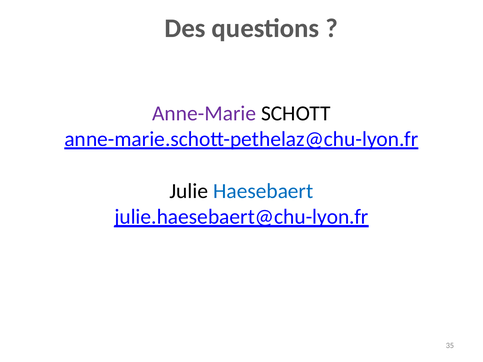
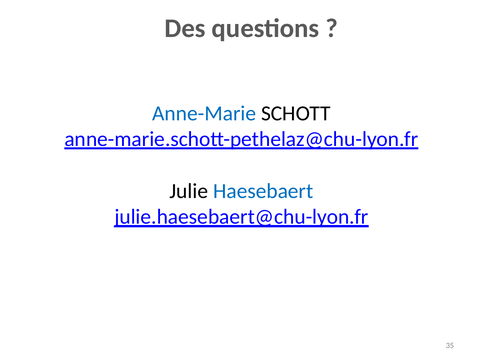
Anne-Marie colour: purple -> blue
